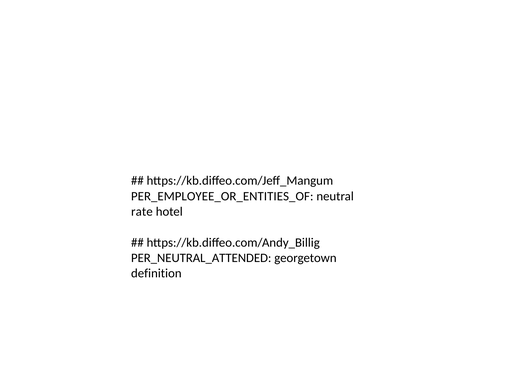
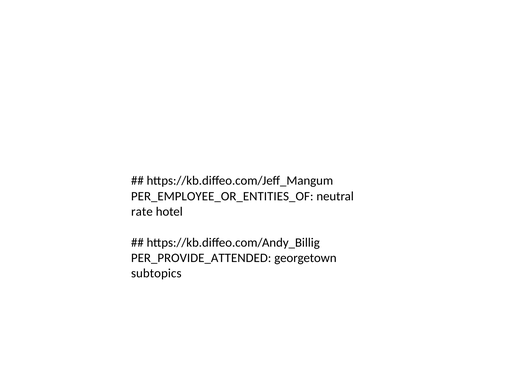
PER_NEUTRAL_ATTENDED: PER_NEUTRAL_ATTENDED -> PER_PROVIDE_ATTENDED
definition: definition -> subtopics
